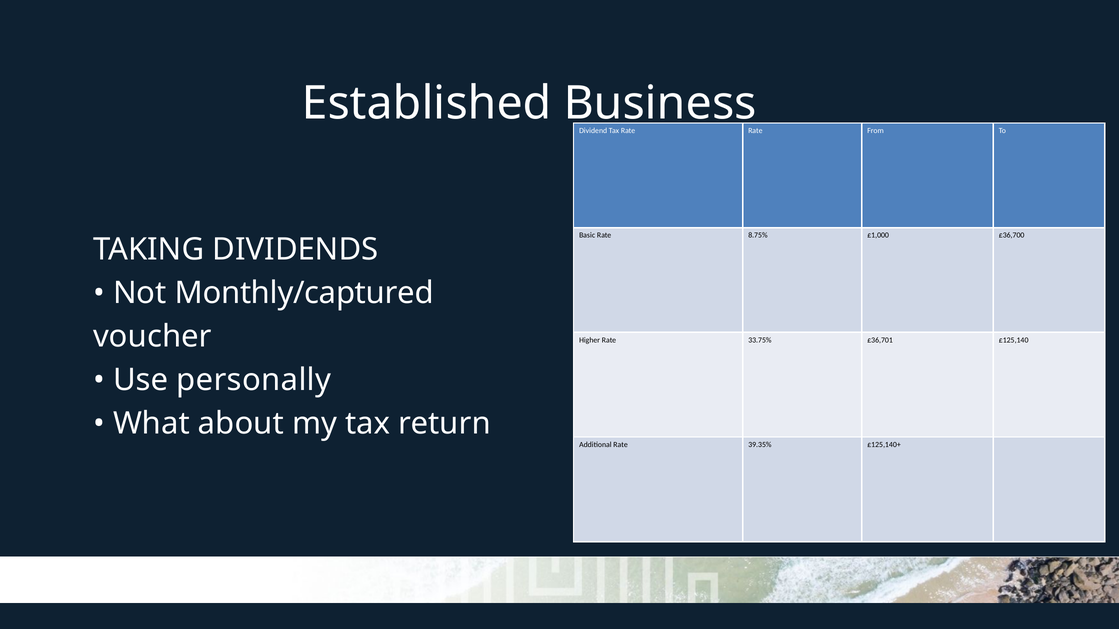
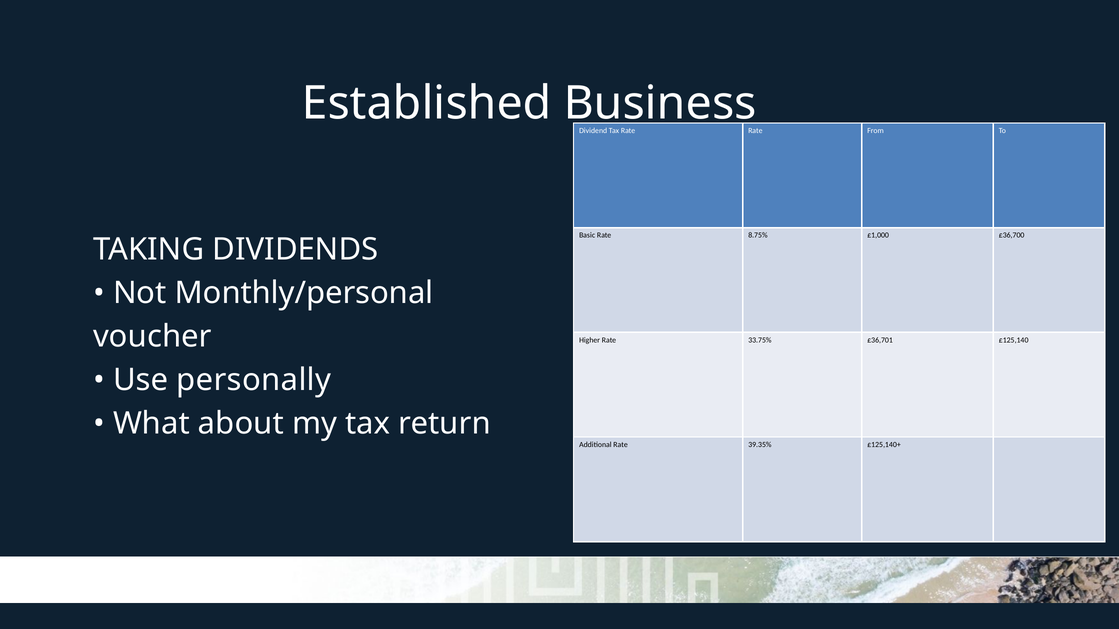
Monthly/captured: Monthly/captured -> Monthly/personal
